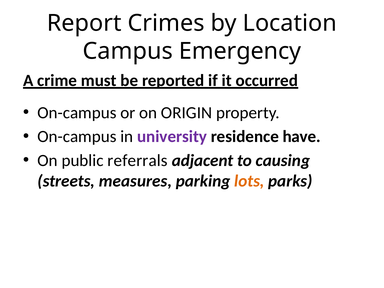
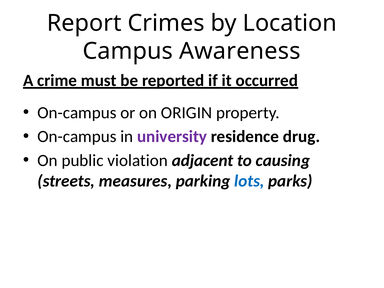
Emergency: Emergency -> Awareness
have: have -> drug
referrals: referrals -> violation
lots colour: orange -> blue
